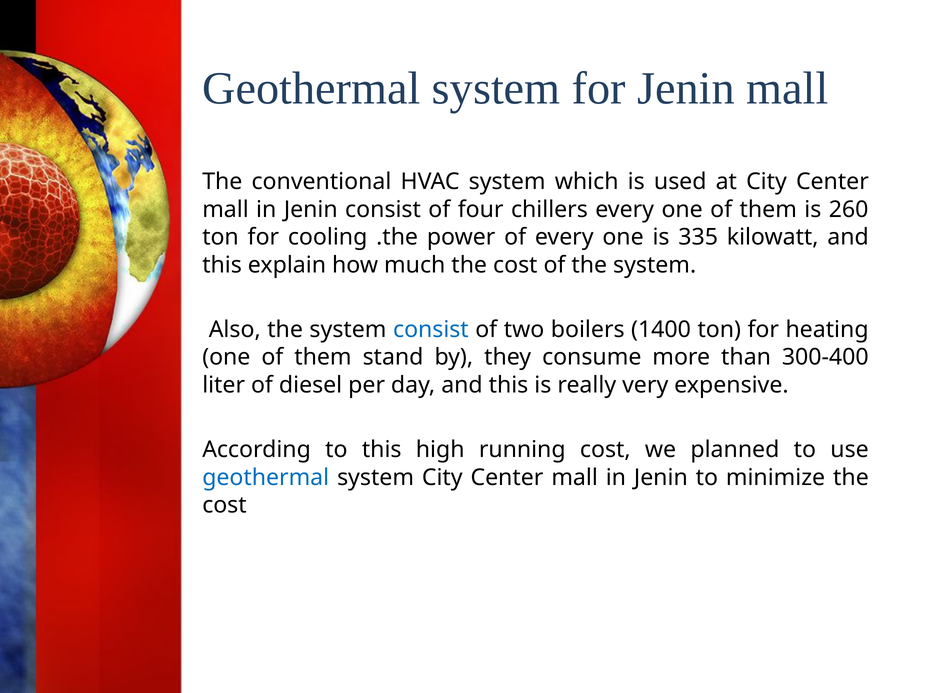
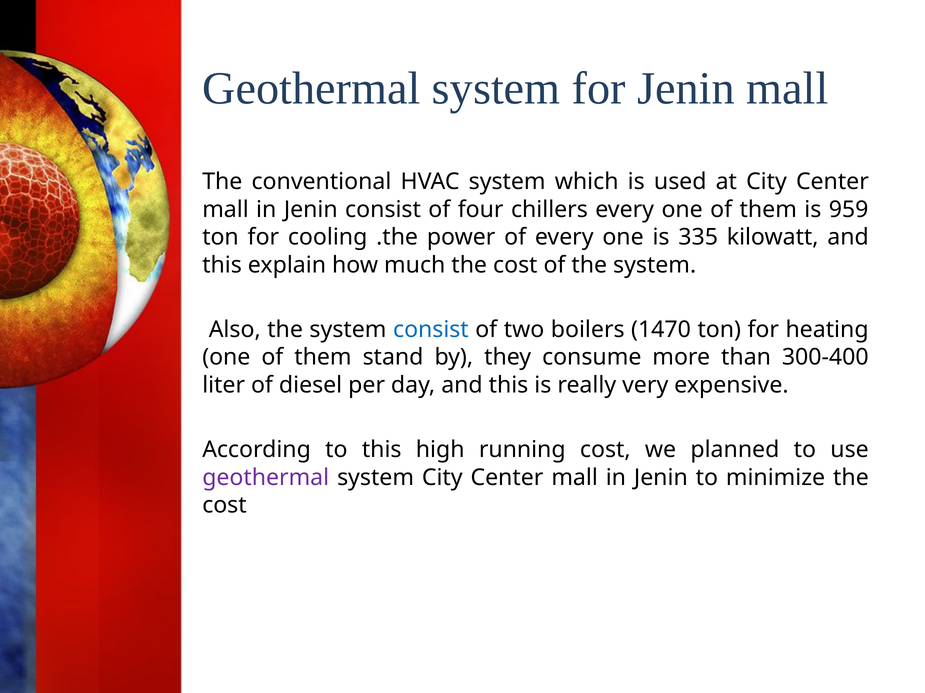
260: 260 -> 959
1400: 1400 -> 1470
geothermal at (266, 478) colour: blue -> purple
